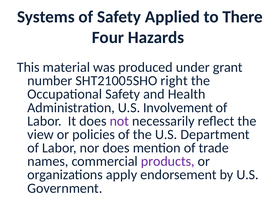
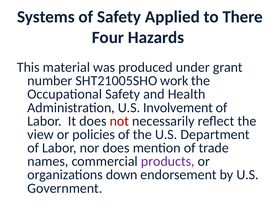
right: right -> work
not colour: purple -> red
apply: apply -> down
